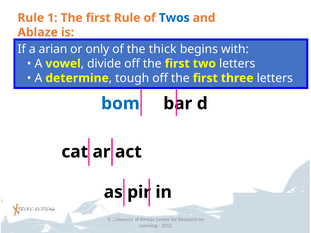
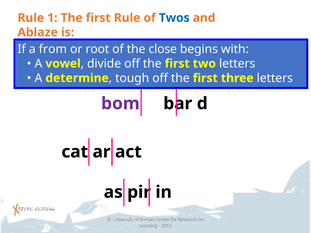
arian: arian -> from
only: only -> root
thick: thick -> close
bom colour: blue -> purple
